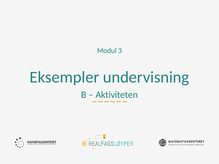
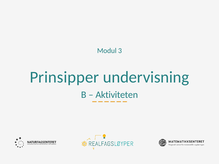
Eksempler: Eksempler -> Prinsipper
